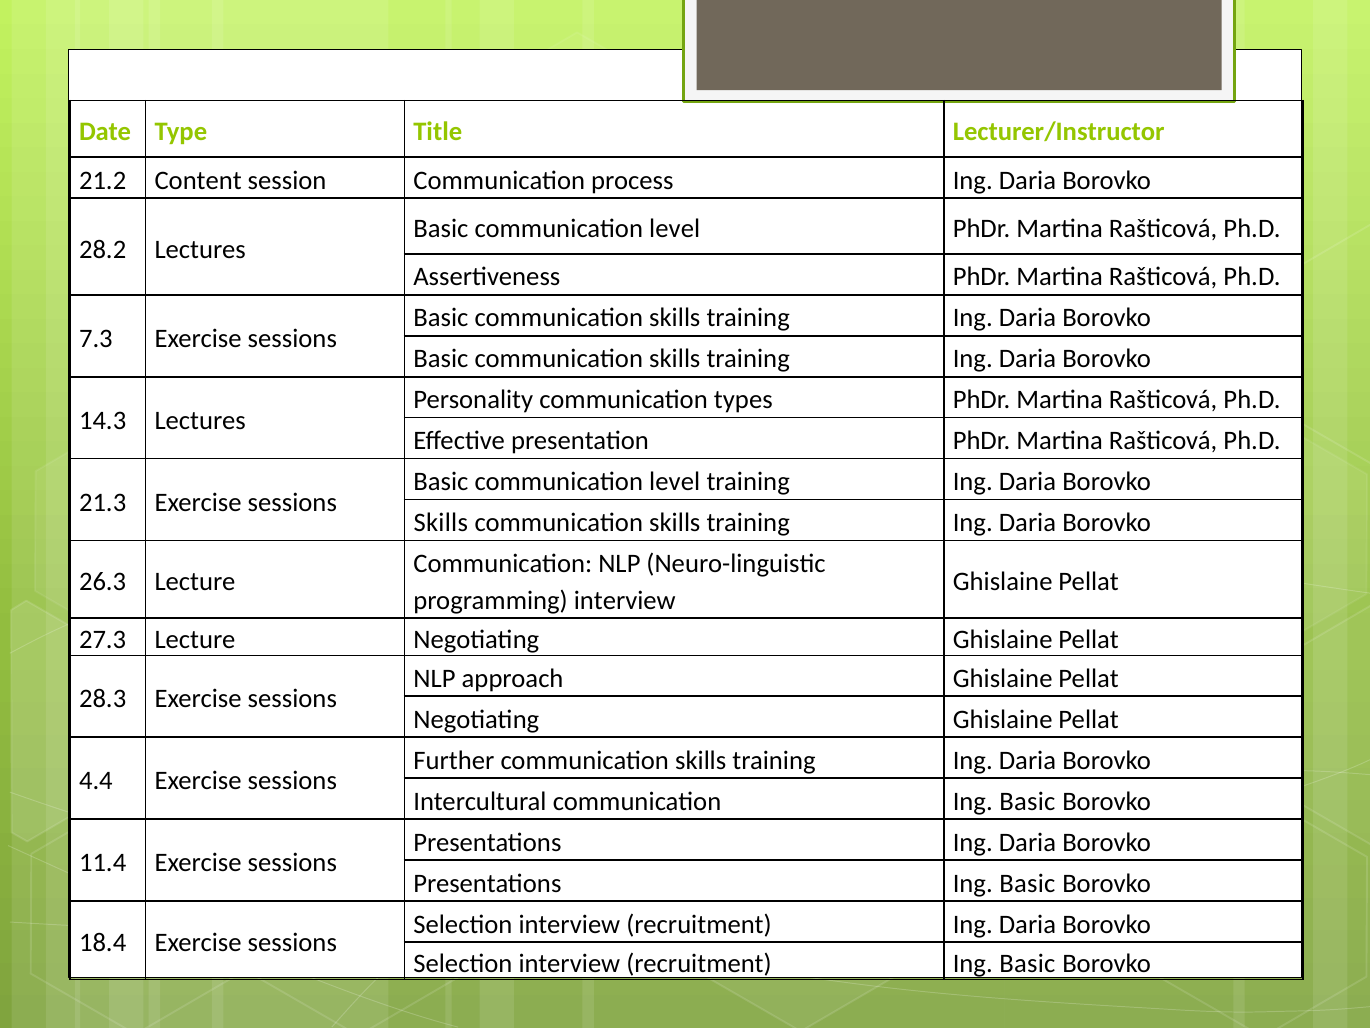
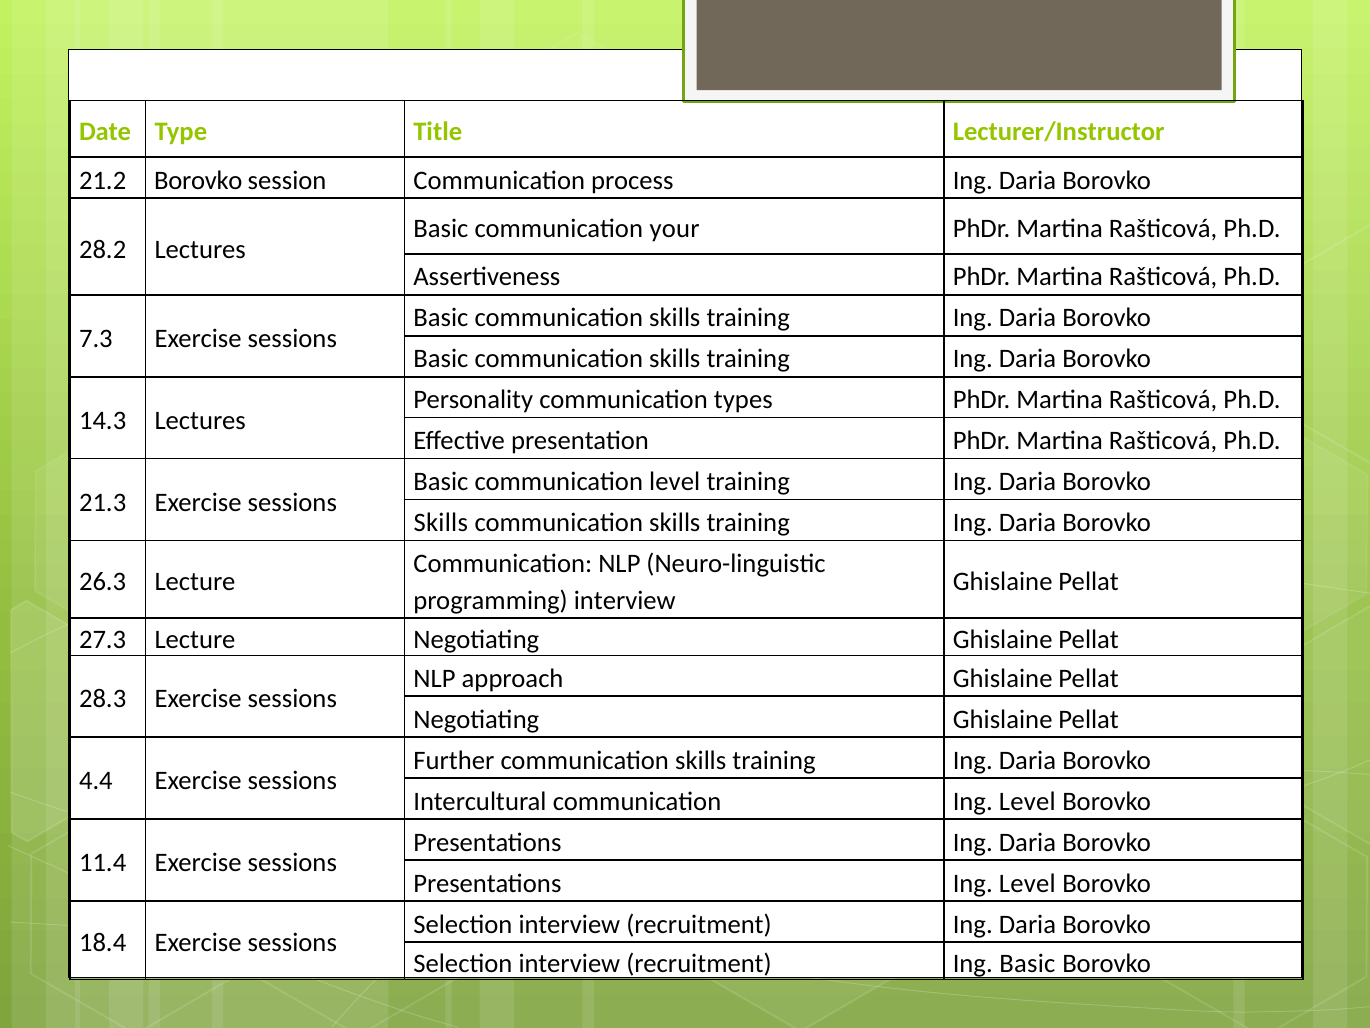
21.2 Content: Content -> Borovko
level at (675, 229): level -> your
communication Ing Basic: Basic -> Level
Presentations Ing Basic: Basic -> Level
